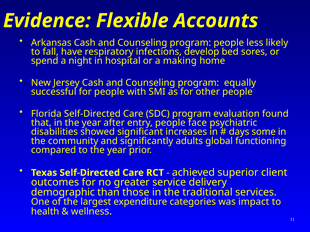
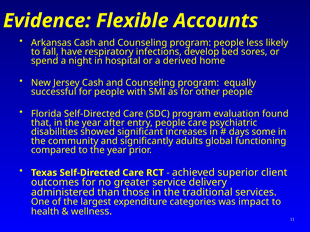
making: making -> derived
people face: face -> care
demographic: demographic -> administered
